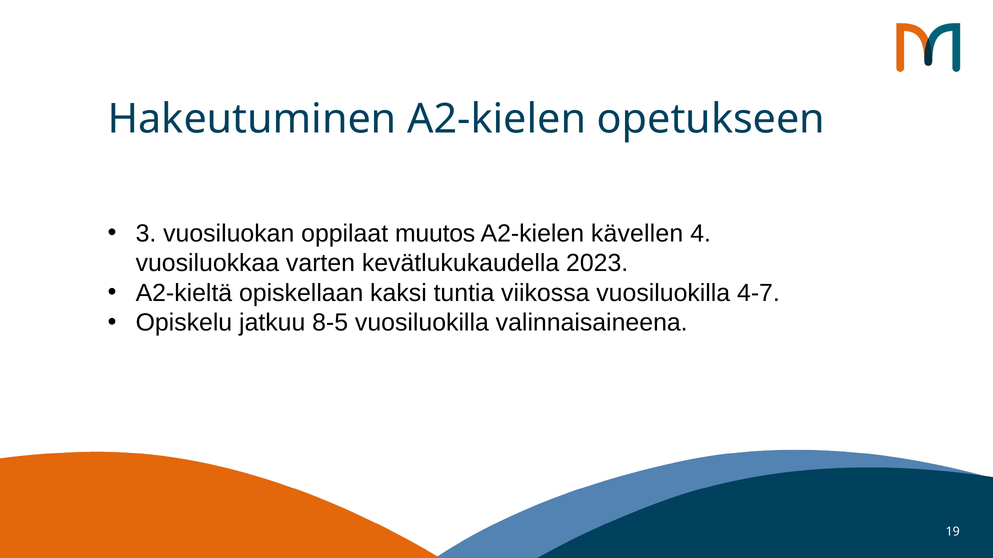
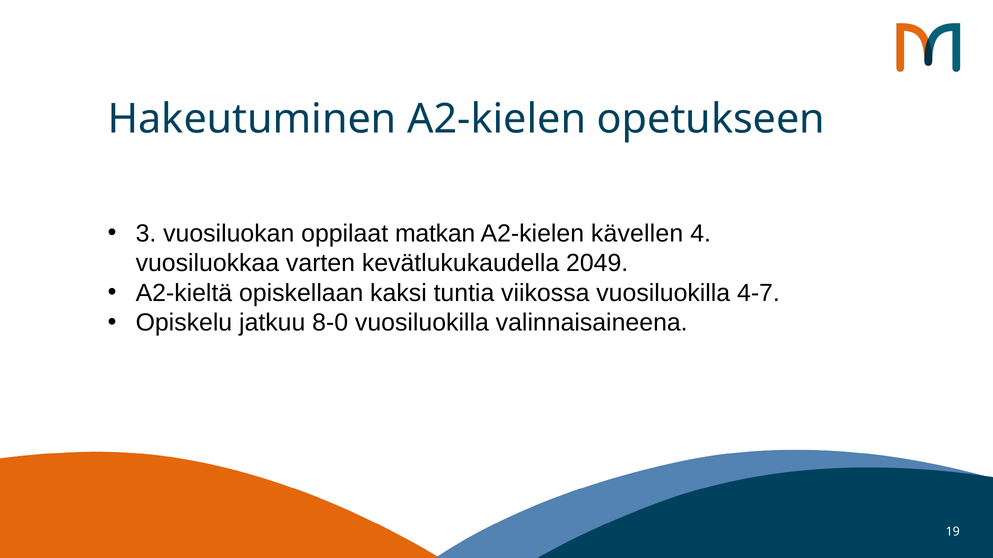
muutos: muutos -> matkan
2023: 2023 -> 2049
8-5: 8-5 -> 8-0
